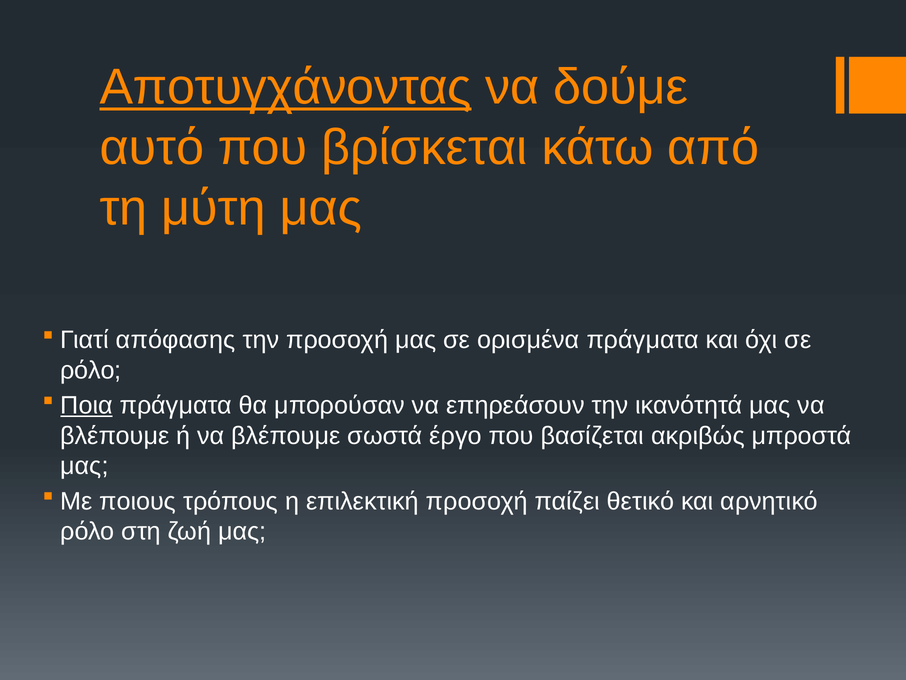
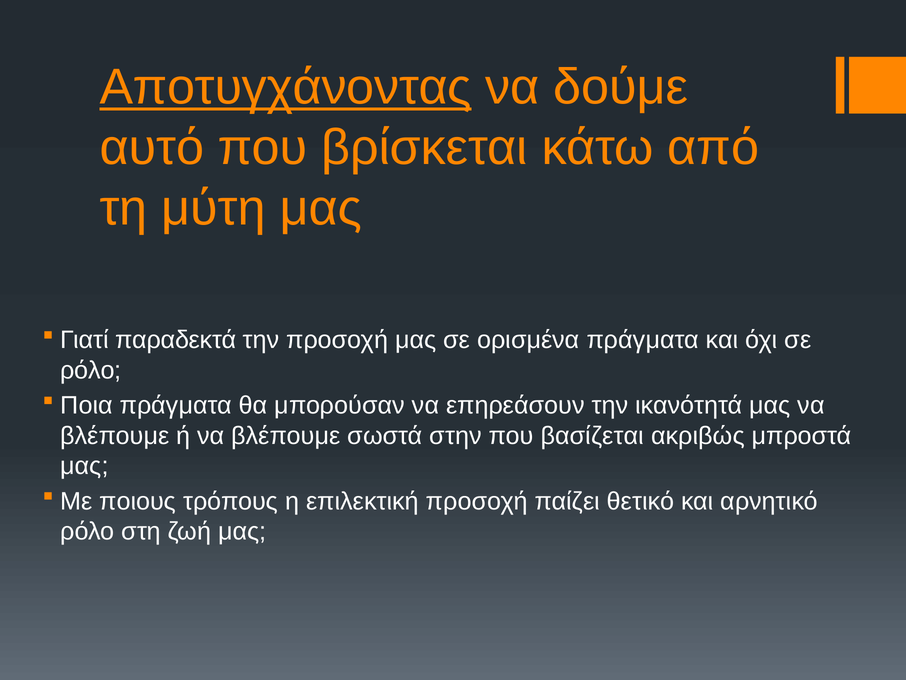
απόφασης: απόφασης -> παραδεκτά
Ποια underline: present -> none
έργο: έργο -> στην
